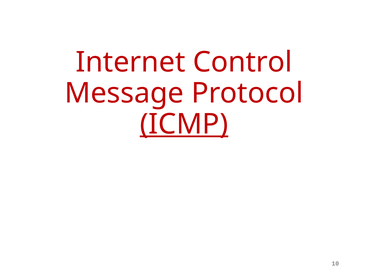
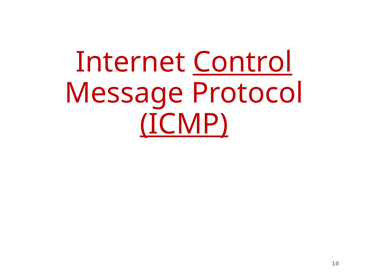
Control underline: none -> present
